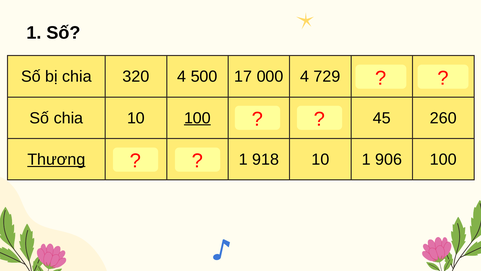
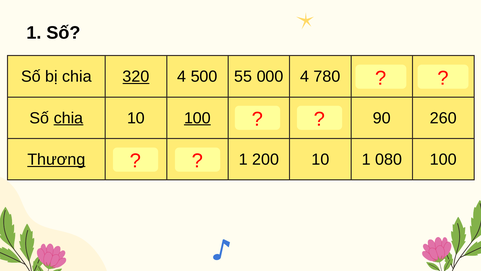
320 underline: none -> present
17: 17 -> 55
729: 729 -> 780
chia at (68, 118) underline: none -> present
45 at (382, 118): 45 -> 90
918: 918 -> 200
906: 906 -> 080
